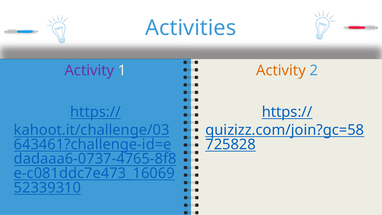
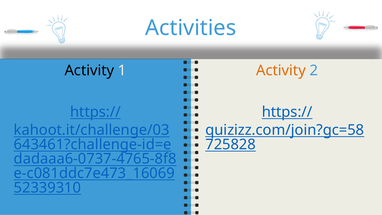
Activity at (89, 71) colour: purple -> black
